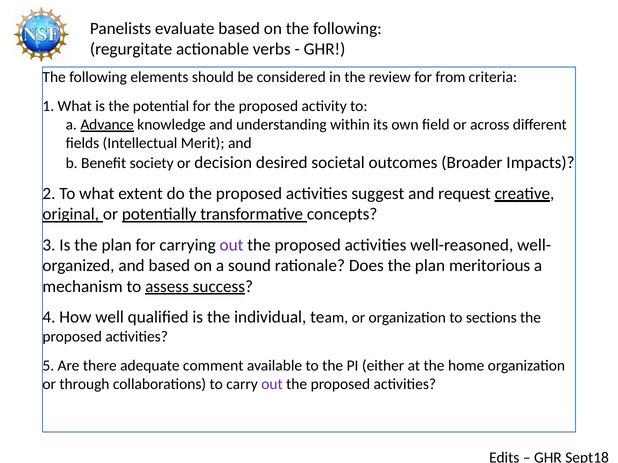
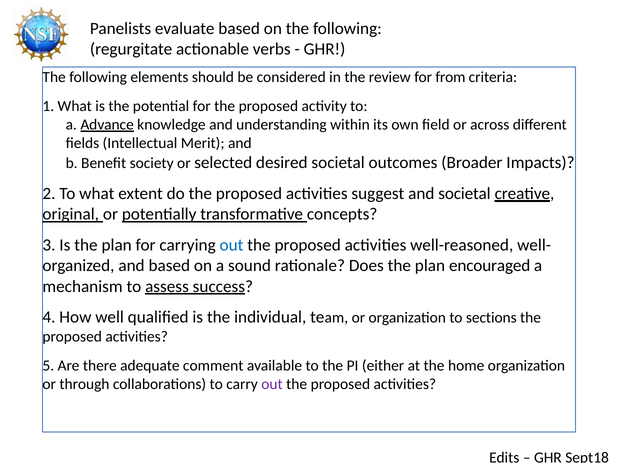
decision: decision -> selected
and request: request -> societal
out at (232, 245) colour: purple -> blue
meritorious: meritorious -> encouraged
